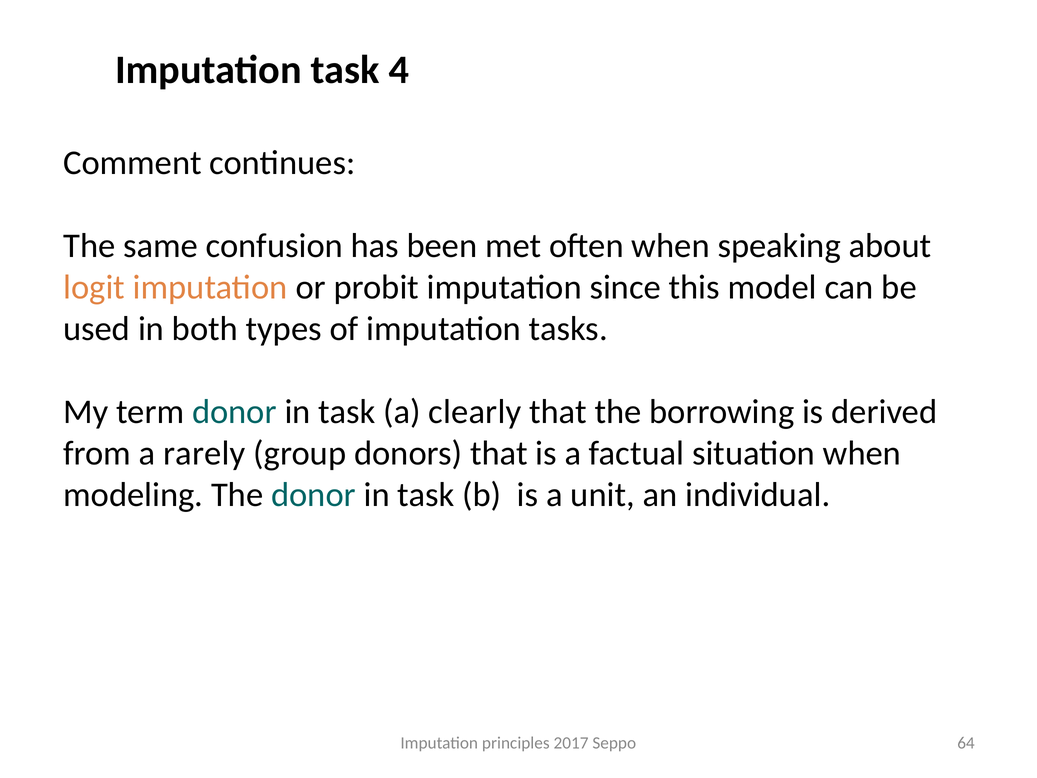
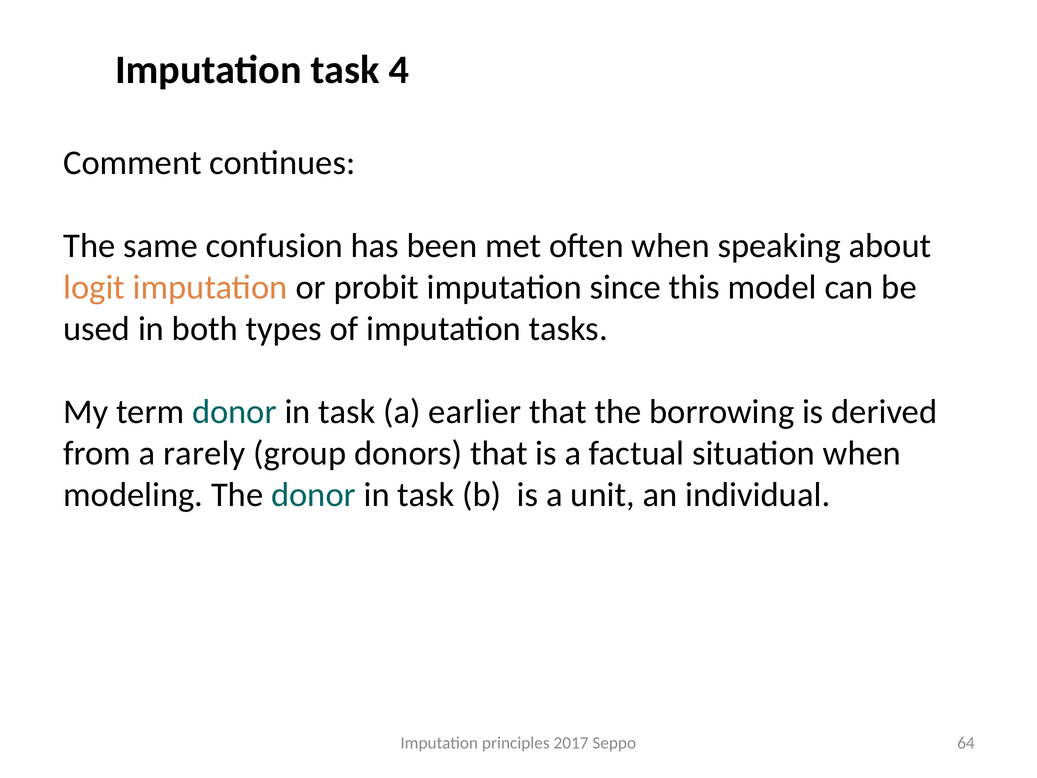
clearly: clearly -> earlier
